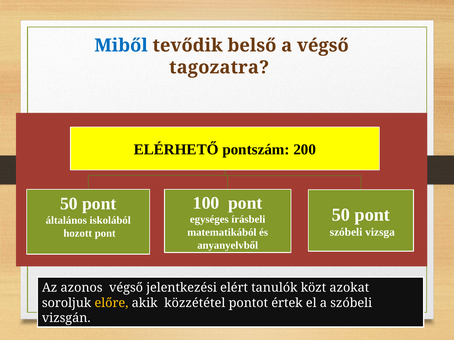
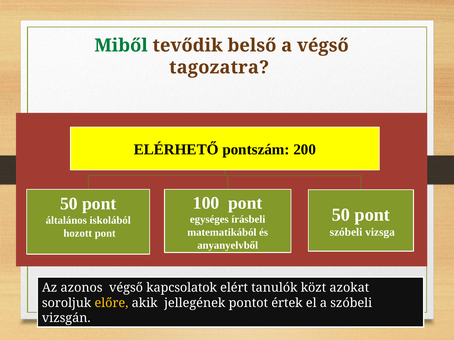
Miből colour: blue -> green
jelentkezési: jelentkezési -> kapcsolatok
közzététel: közzététel -> jellegének
